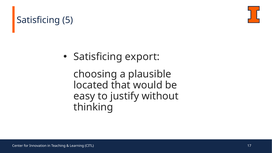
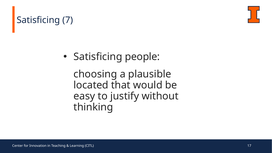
5: 5 -> 7
export: export -> people
